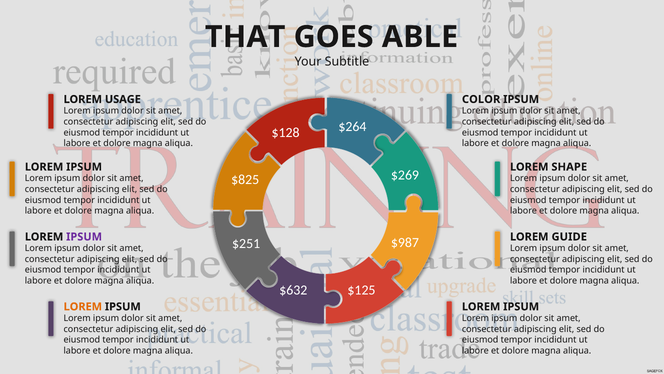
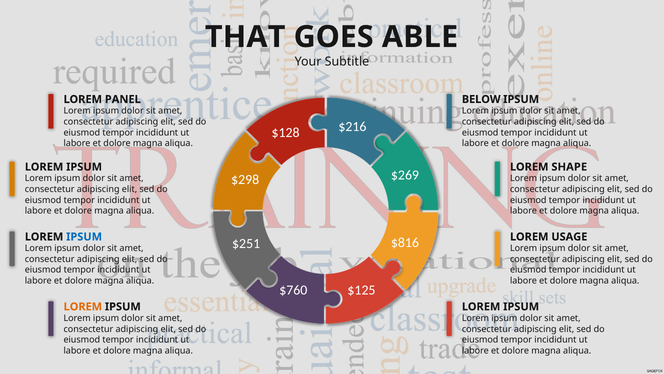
COLOR: COLOR -> BELOW
USAGE: USAGE -> PANEL
$264: $264 -> $216
$825: $825 -> $298
GUIDE: GUIDE -> USAGE
IPSUM at (84, 237) colour: purple -> blue
$987: $987 -> $816
$632: $632 -> $760
